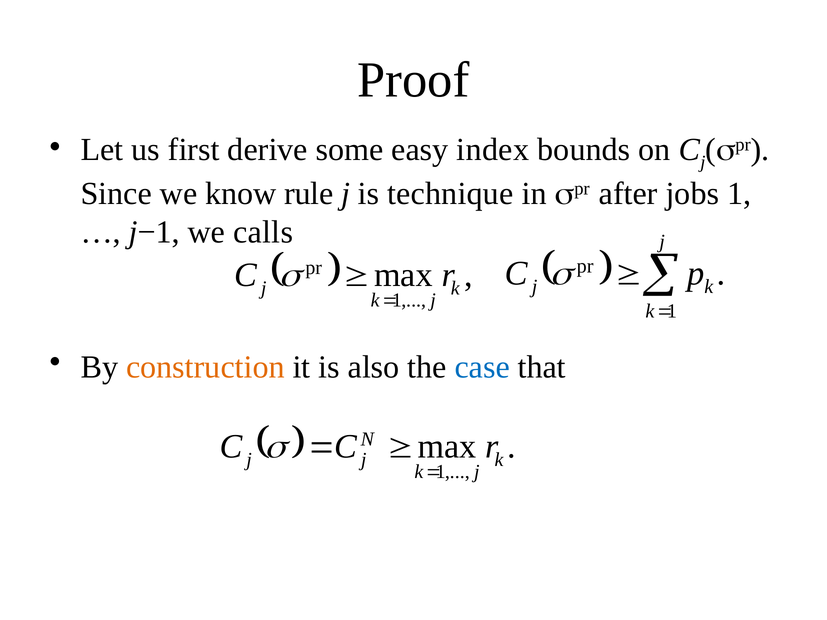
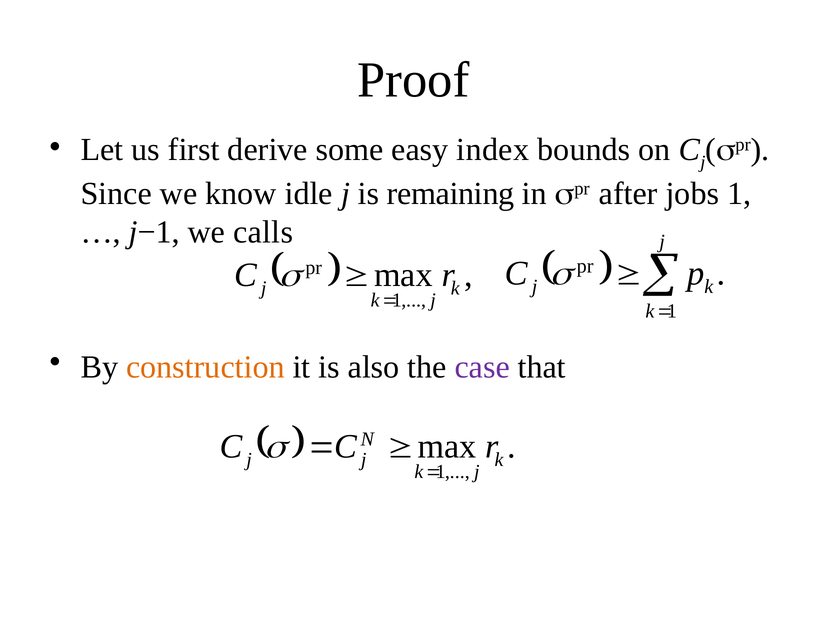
rule: rule -> idle
technique: technique -> remaining
case colour: blue -> purple
